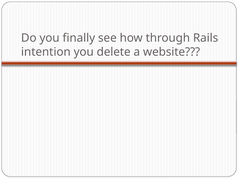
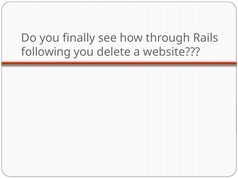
intention: intention -> following
